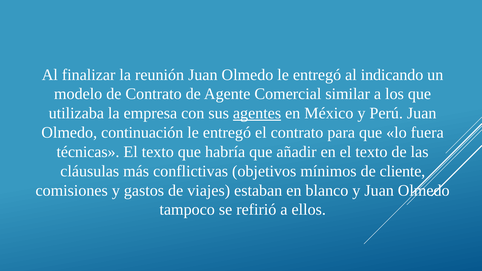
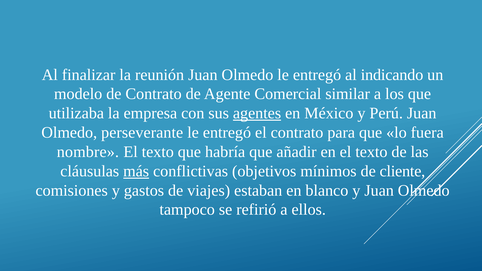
continuación: continuación -> perseverante
técnicas: técnicas -> nombre
más underline: none -> present
